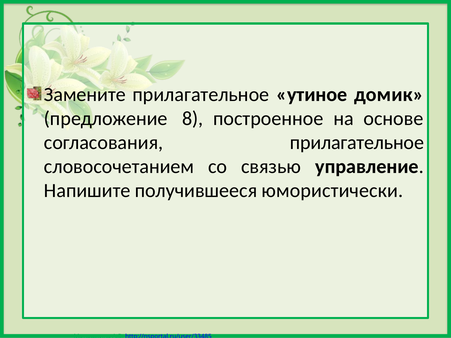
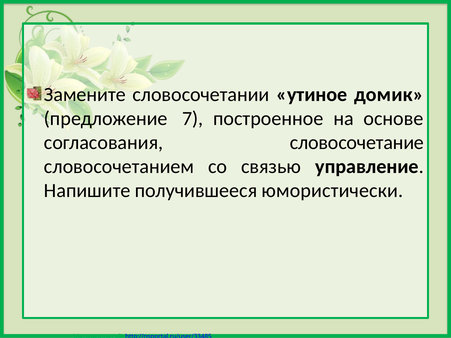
Замените прилагательное: прилагательное -> словосочетании
8: 8 -> 7
согласования прилагательное: прилагательное -> словосочетание
